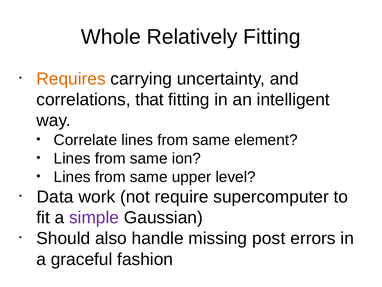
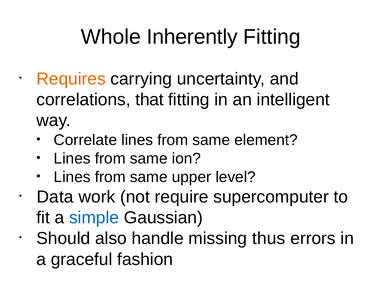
Relatively: Relatively -> Inherently
simple colour: purple -> blue
post: post -> thus
